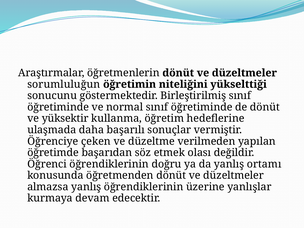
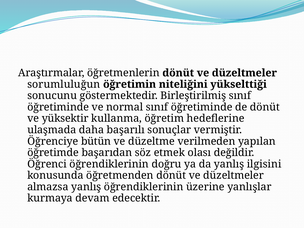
çeken: çeken -> bütün
ortamı: ortamı -> ilgisini
